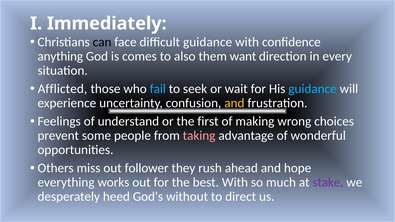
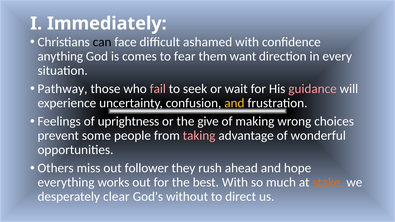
difficult guidance: guidance -> ashamed
also: also -> fear
Afflicted: Afflicted -> Pathway
fail colour: light blue -> pink
guidance at (313, 89) colour: light blue -> pink
understand: understand -> uprightness
first: first -> give
stake colour: purple -> orange
heed: heed -> clear
